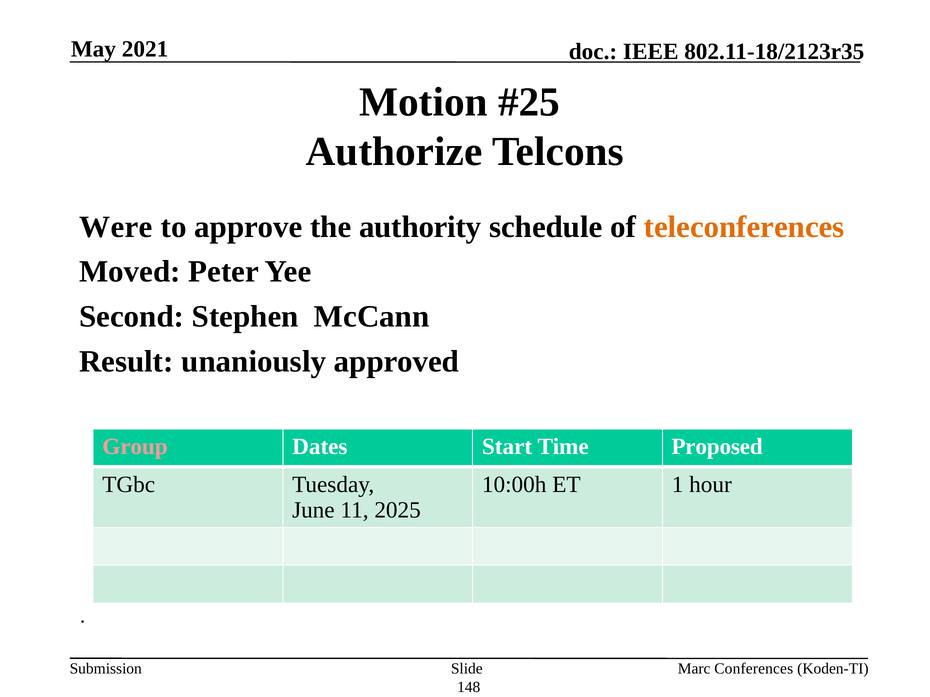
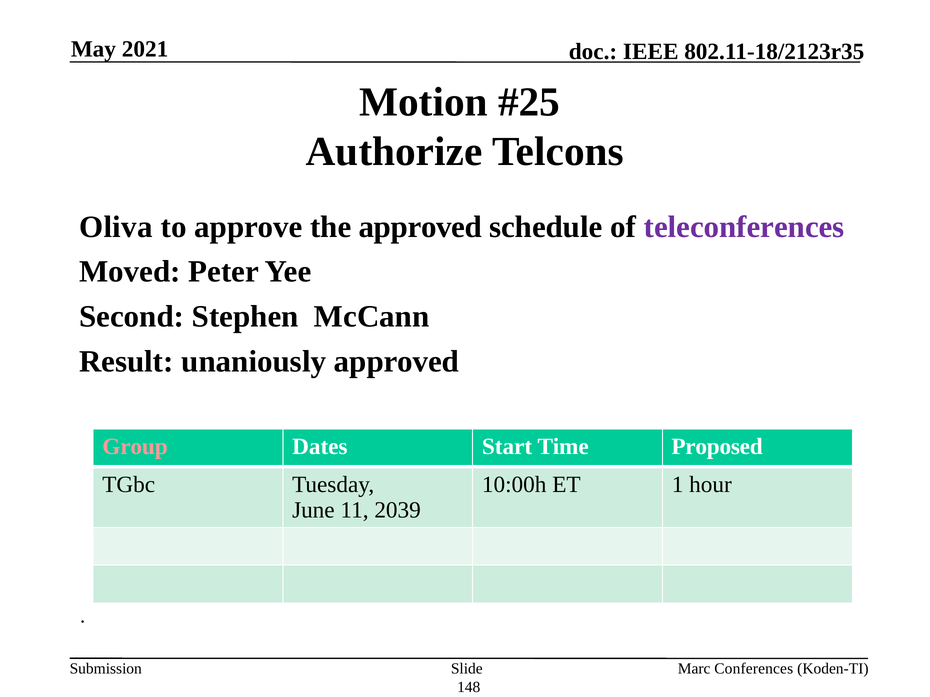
Were: Were -> Oliva
the authority: authority -> approved
teleconferences colour: orange -> purple
2025: 2025 -> 2039
